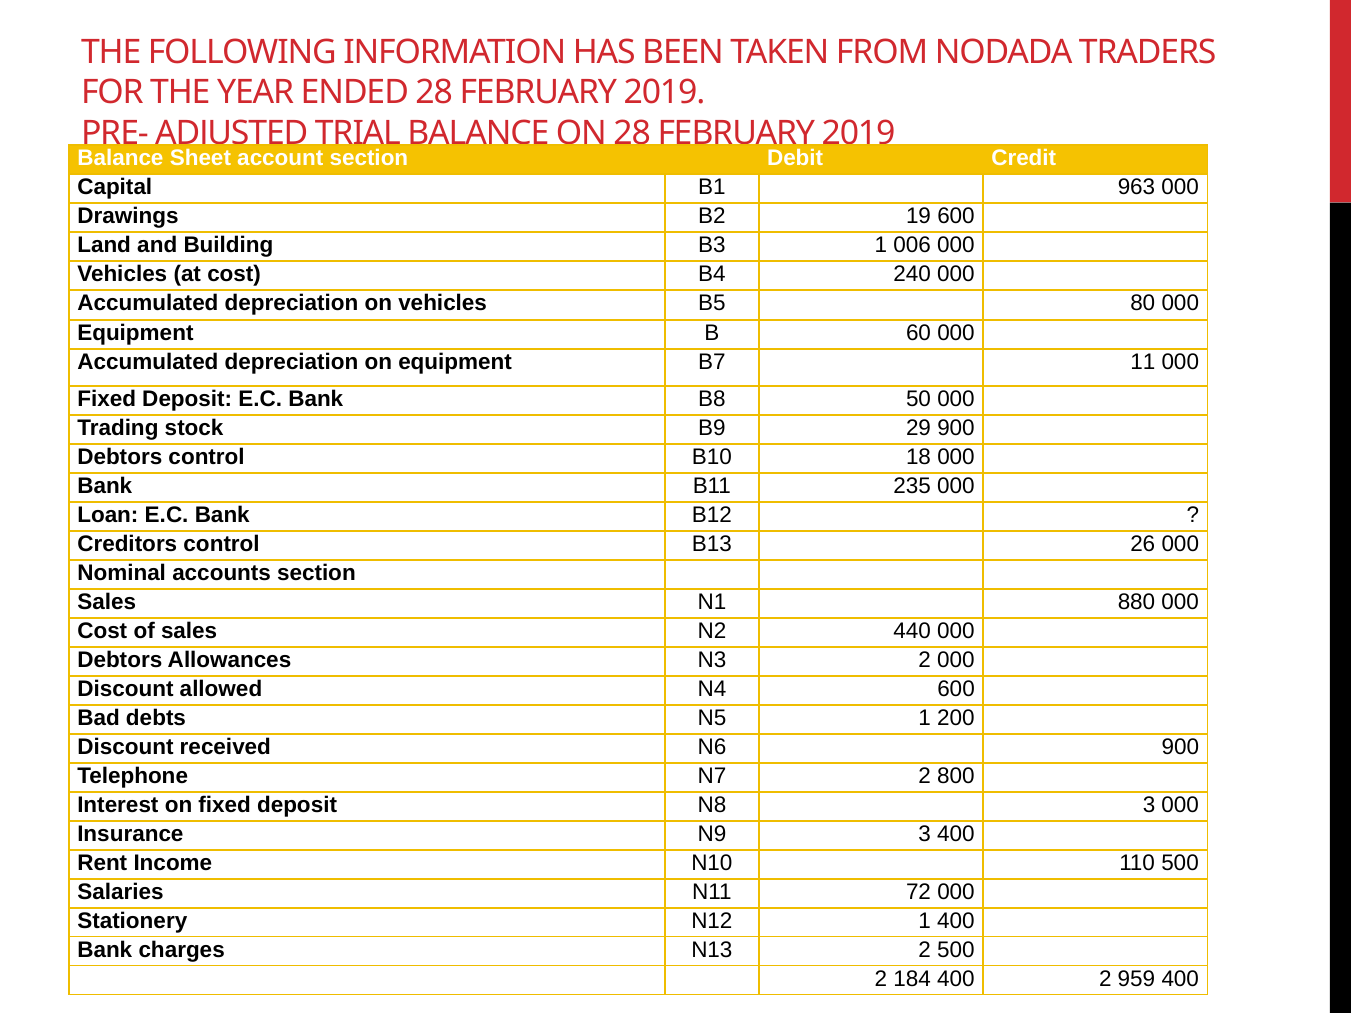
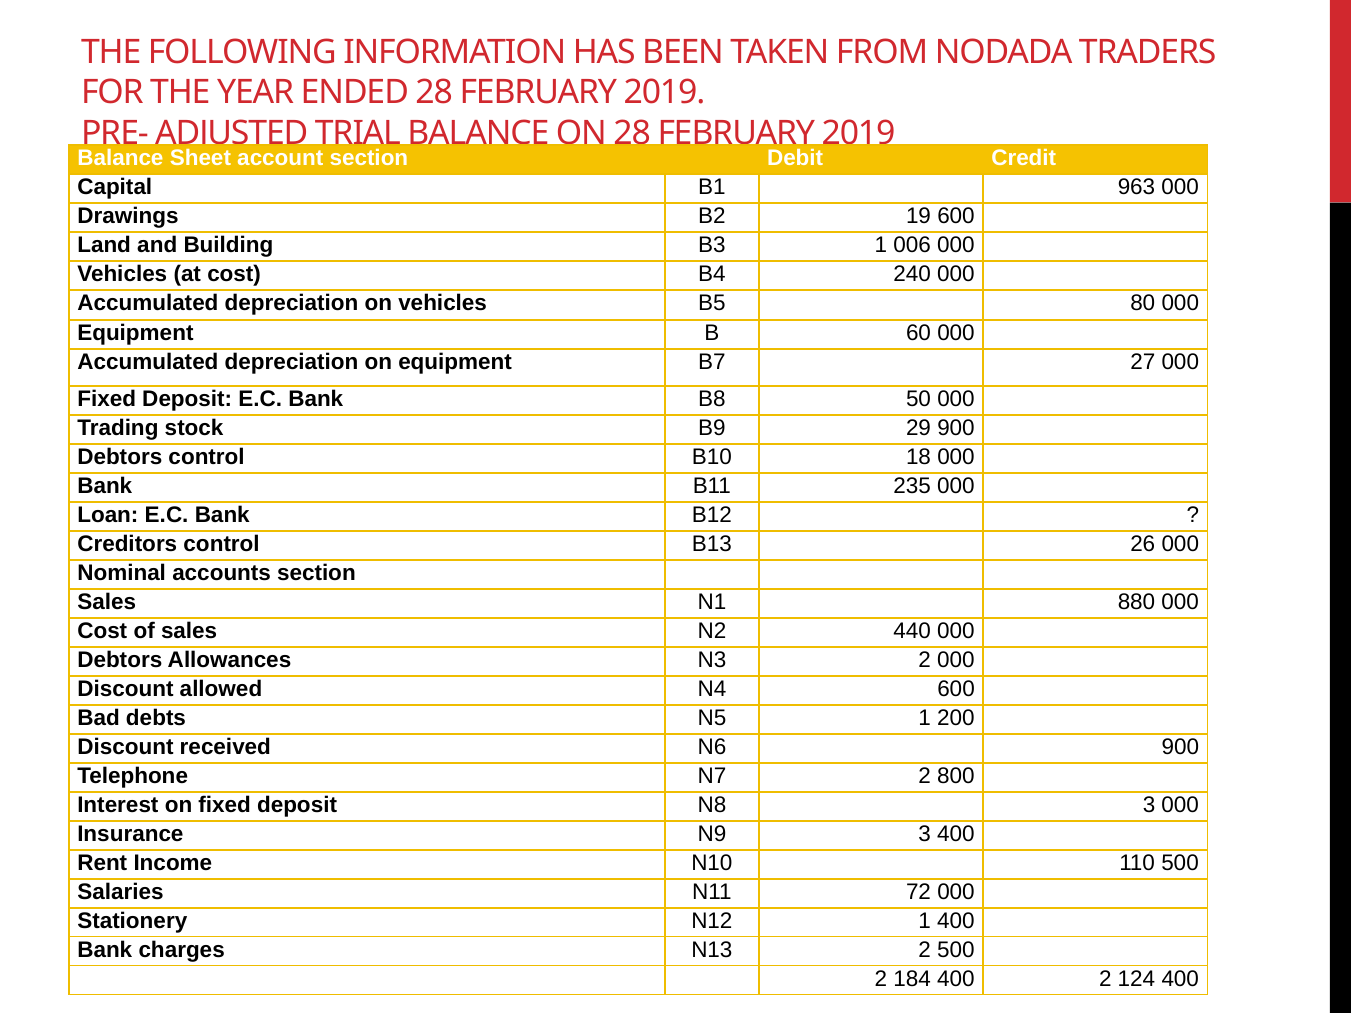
11: 11 -> 27
959: 959 -> 124
